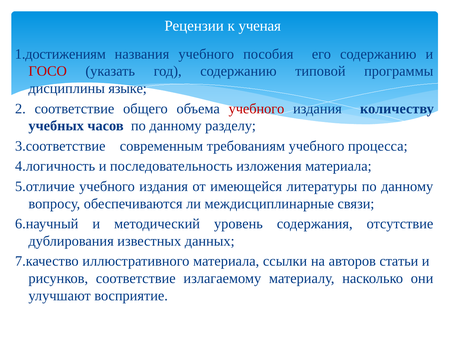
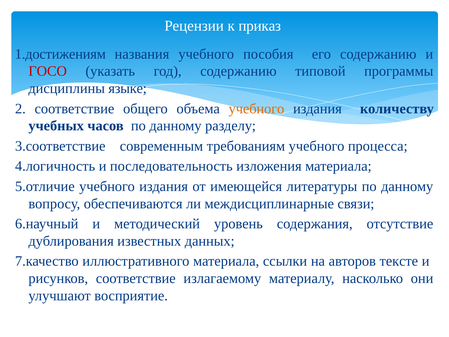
ученая: ученая -> приказ
учебного at (256, 109) colour: red -> orange
статьи: статьи -> тексте
